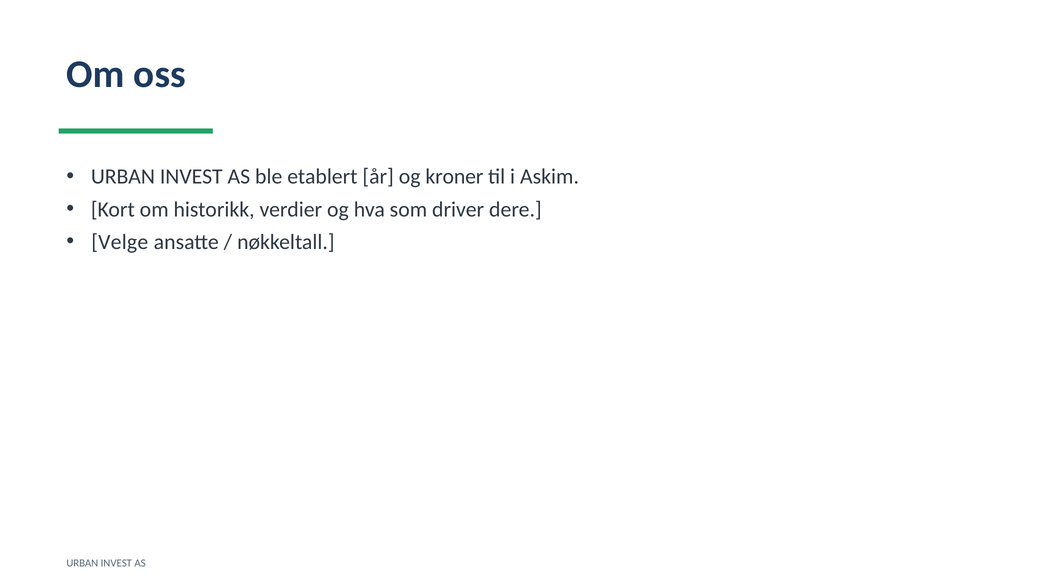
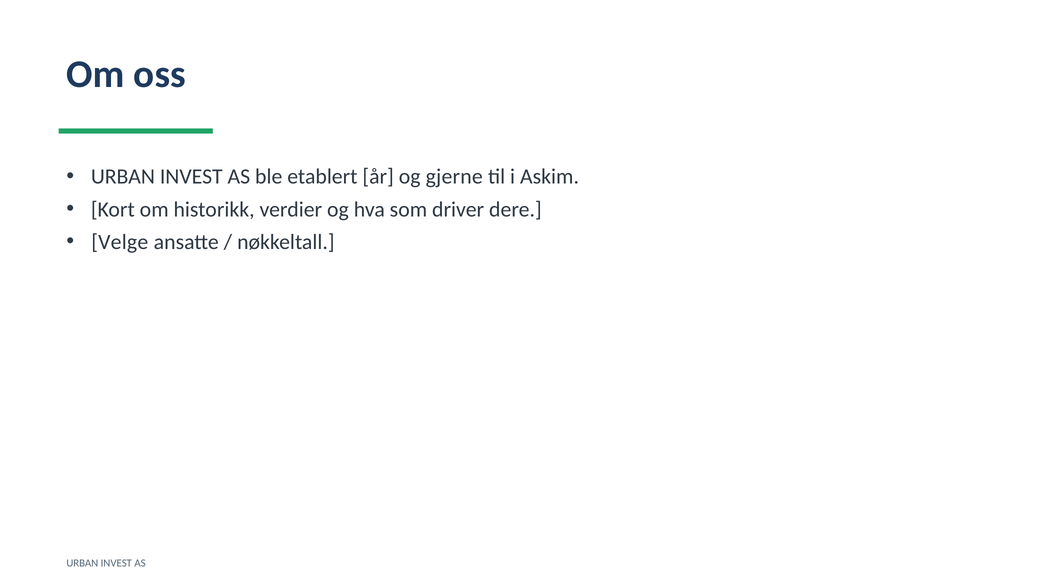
kroner: kroner -> gjerne
